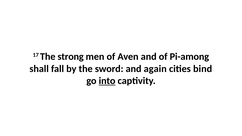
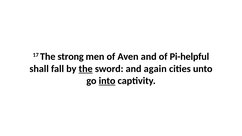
Pi-among: Pi-among -> Pi-helpful
the at (86, 69) underline: none -> present
bind: bind -> unto
